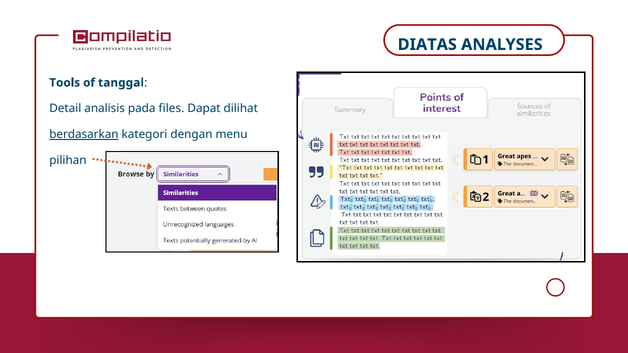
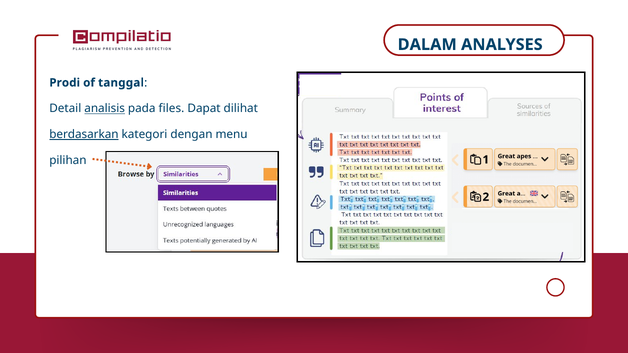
DIATAS: DIATAS -> DALAM
Tools: Tools -> Prodi
analisis underline: none -> present
